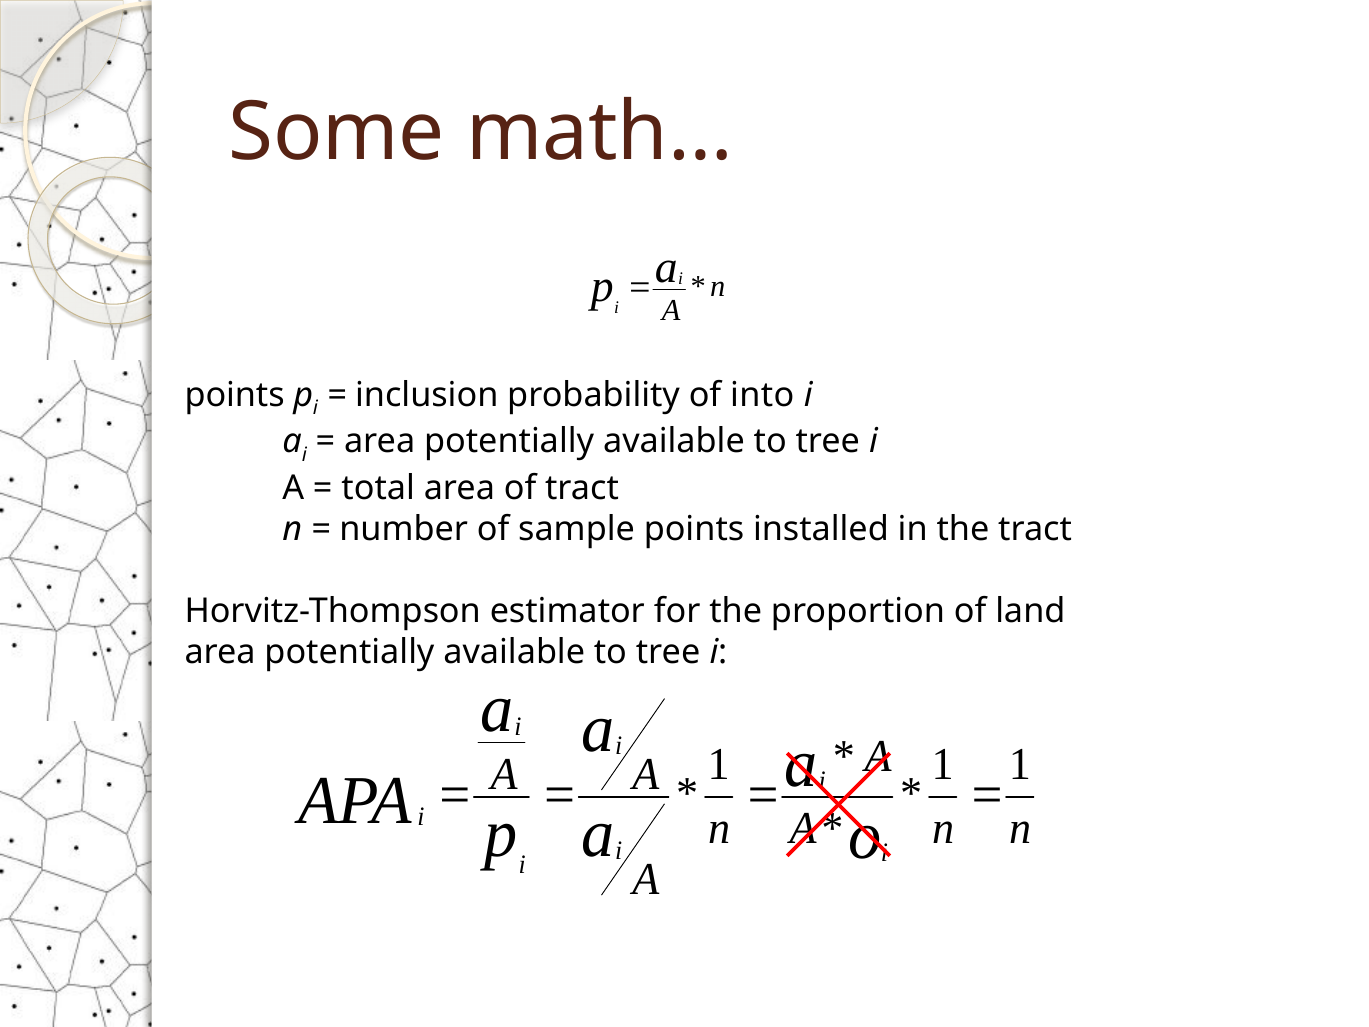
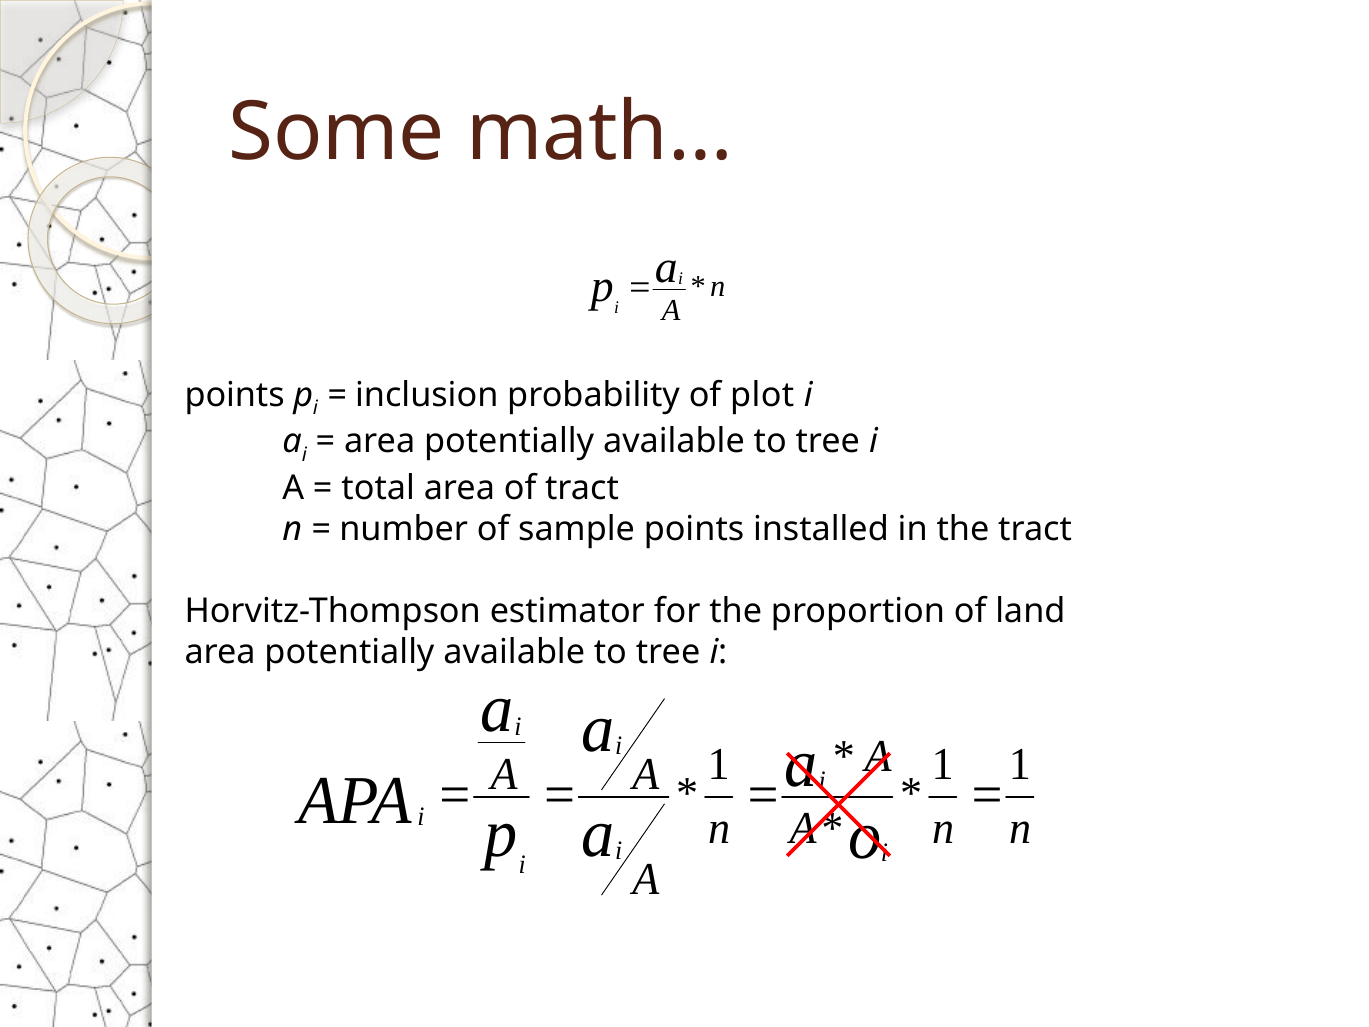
into: into -> plot
